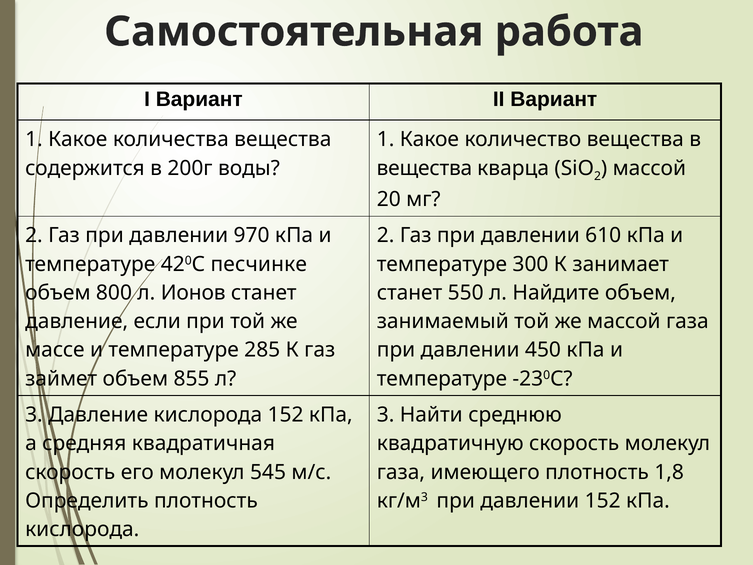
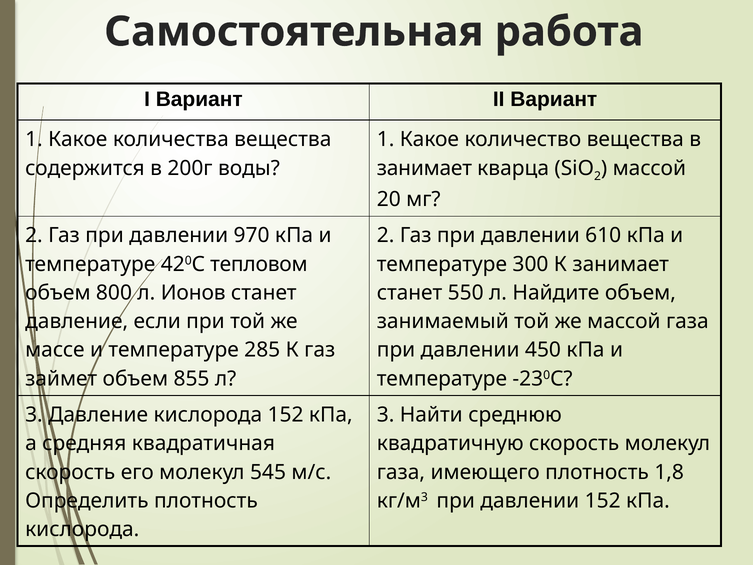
вещества at (424, 168): вещества -> занимает
песчинке: песчинке -> тепловом
